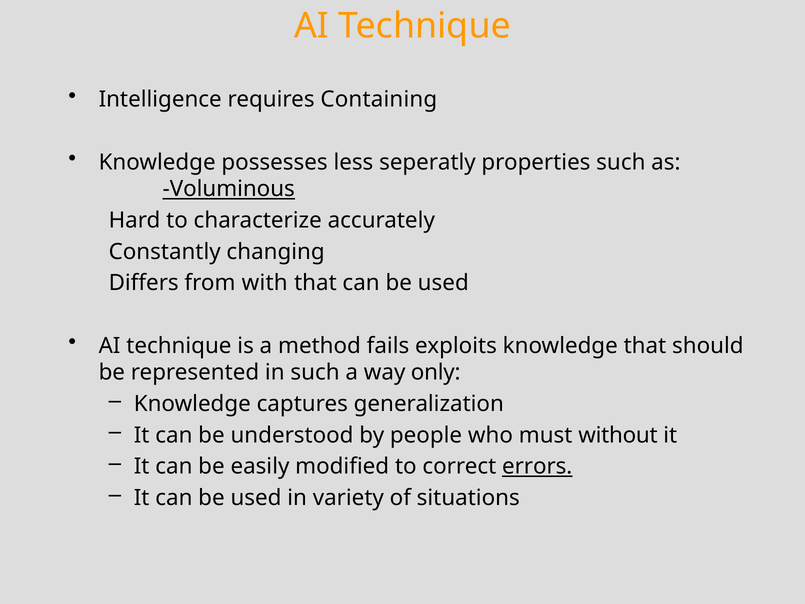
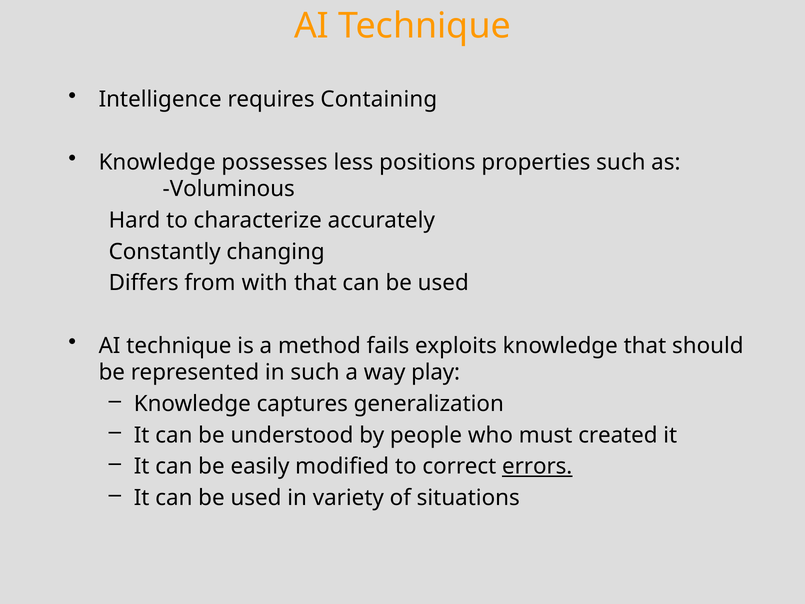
seperatly: seperatly -> positions
Voluminous underline: present -> none
only: only -> play
without: without -> created
